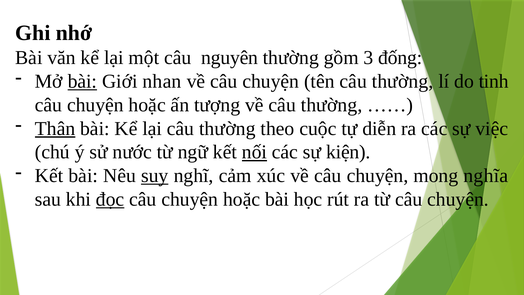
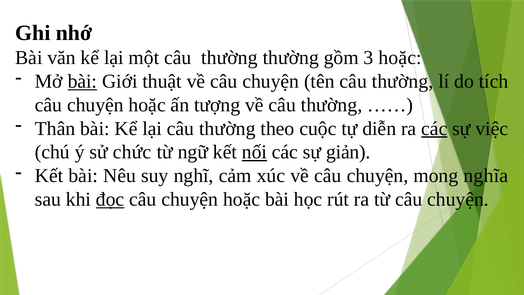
một câu nguyên: nguyên -> thường
3 đống: đống -> hoặc
nhan: nhan -> thuật
tinh: tinh -> tích
Thân underline: present -> none
các at (434, 128) underline: none -> present
nước: nước -> chức
kiện: kiện -> giản
suy underline: present -> none
